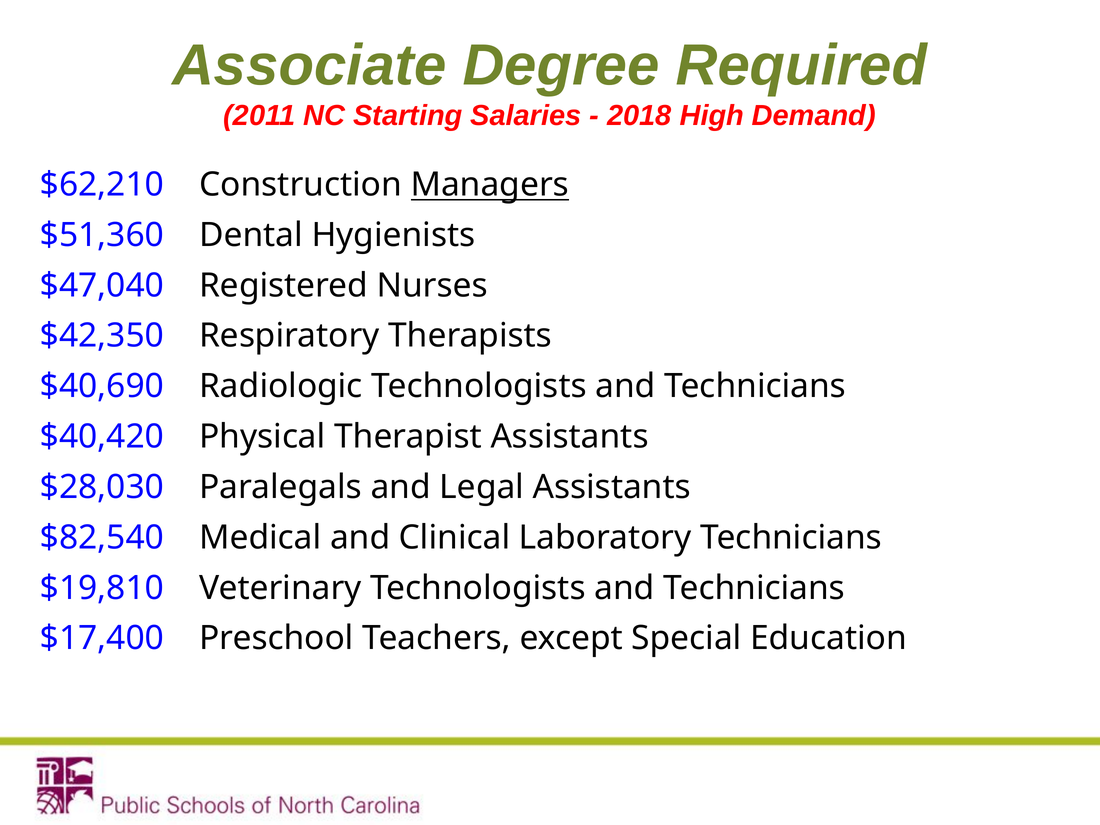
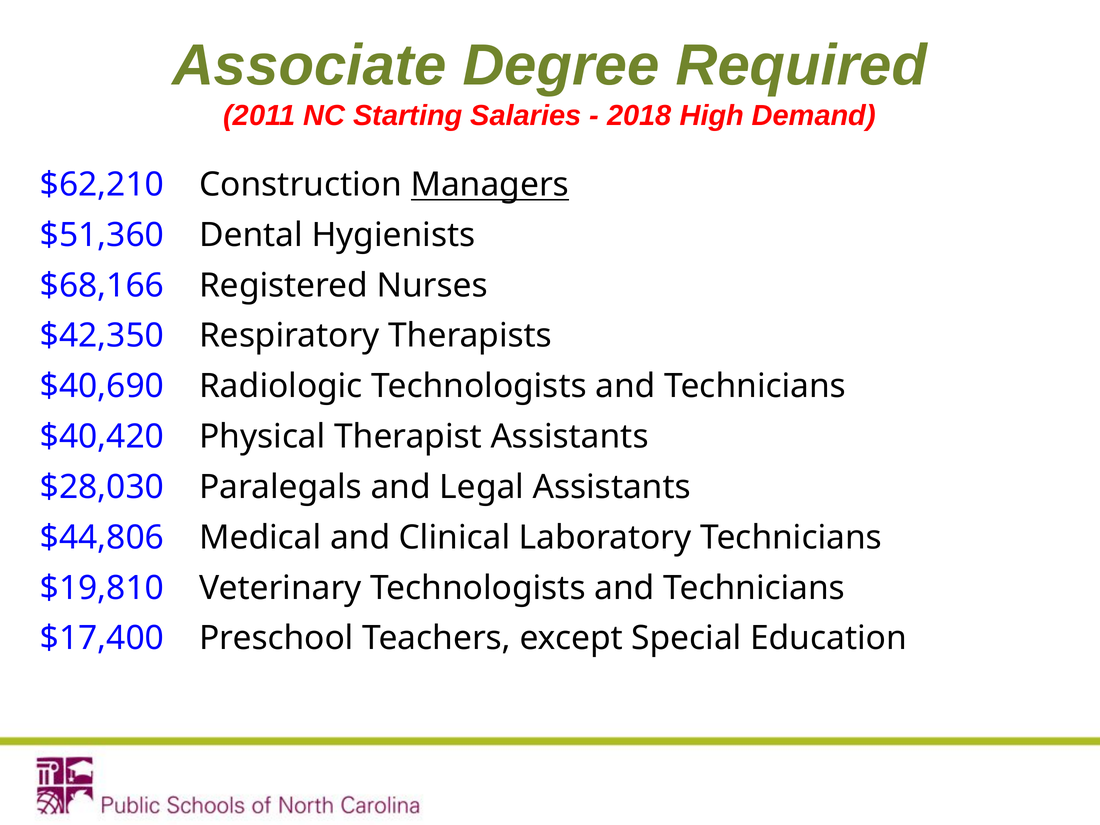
$47,040: $47,040 -> $68,166
$82,540: $82,540 -> $44,806
